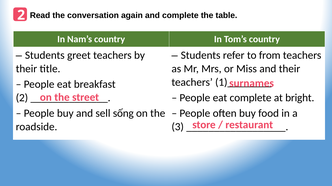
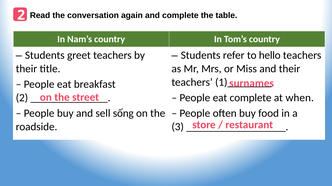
from: from -> hello
bright: bright -> when
